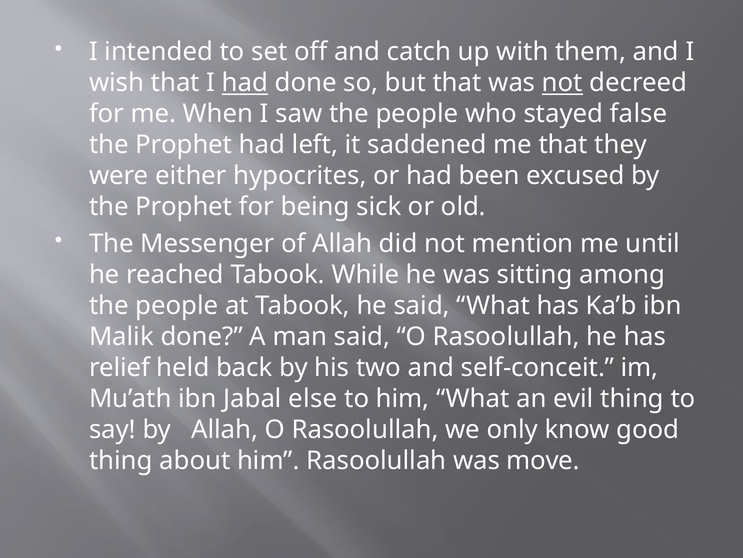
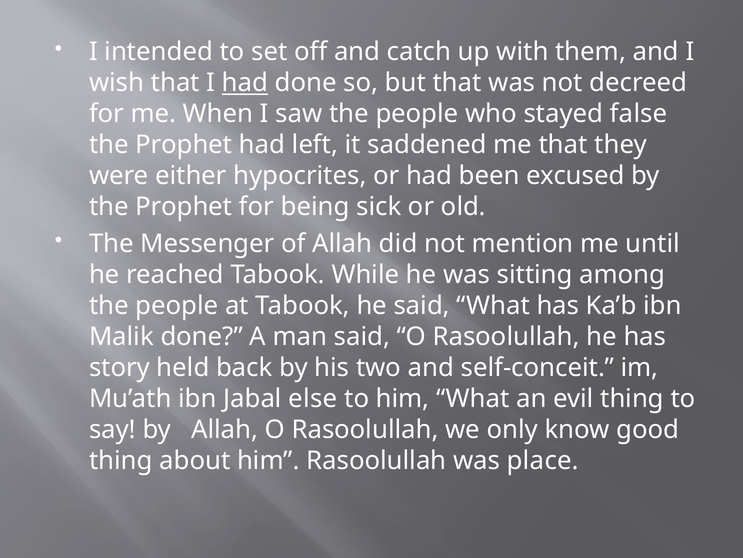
not at (562, 83) underline: present -> none
relief: relief -> story
move: move -> place
